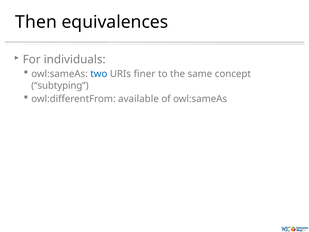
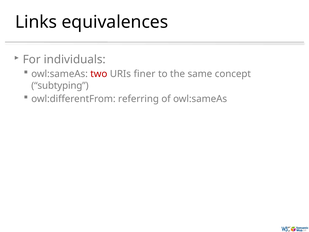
Then: Then -> Links
two colour: blue -> red
available: available -> referring
